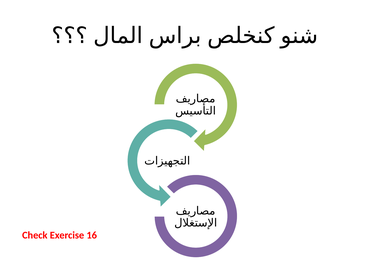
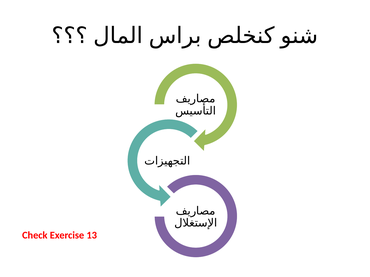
16: 16 -> 13
